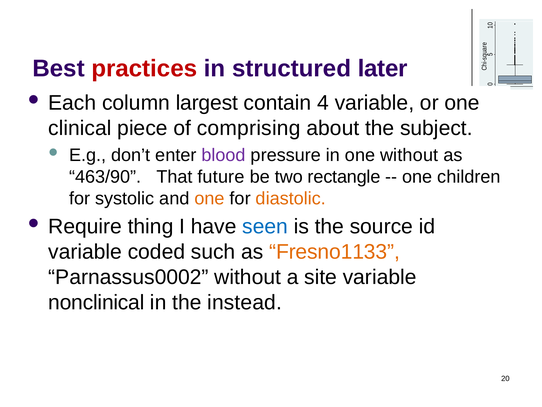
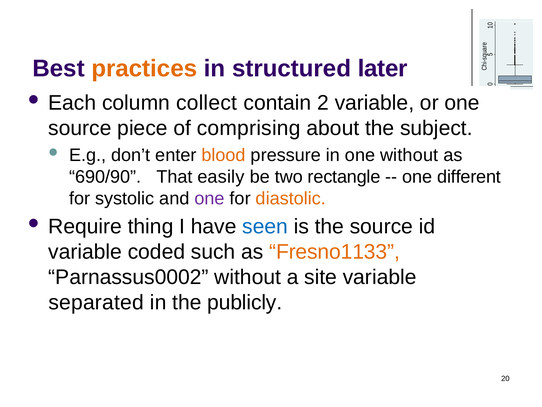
practices colour: red -> orange
largest: largest -> collect
4: 4 -> 2
clinical at (80, 128): clinical -> source
blood colour: purple -> orange
463/90: 463/90 -> 690/90
future: future -> easily
children: children -> different
one at (210, 198) colour: orange -> purple
nonclinical: nonclinical -> separated
instead: instead -> publicly
